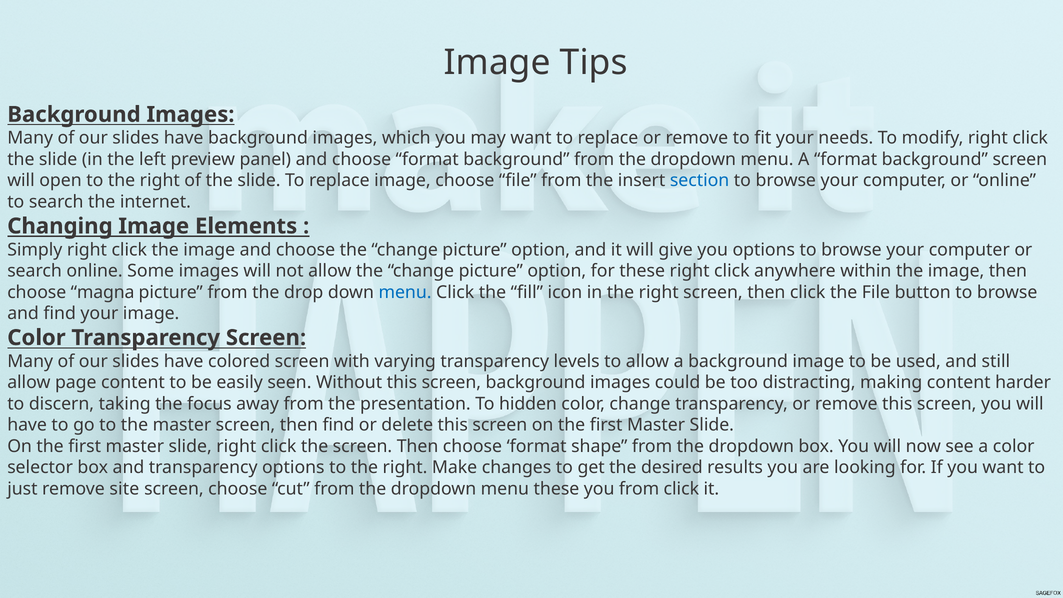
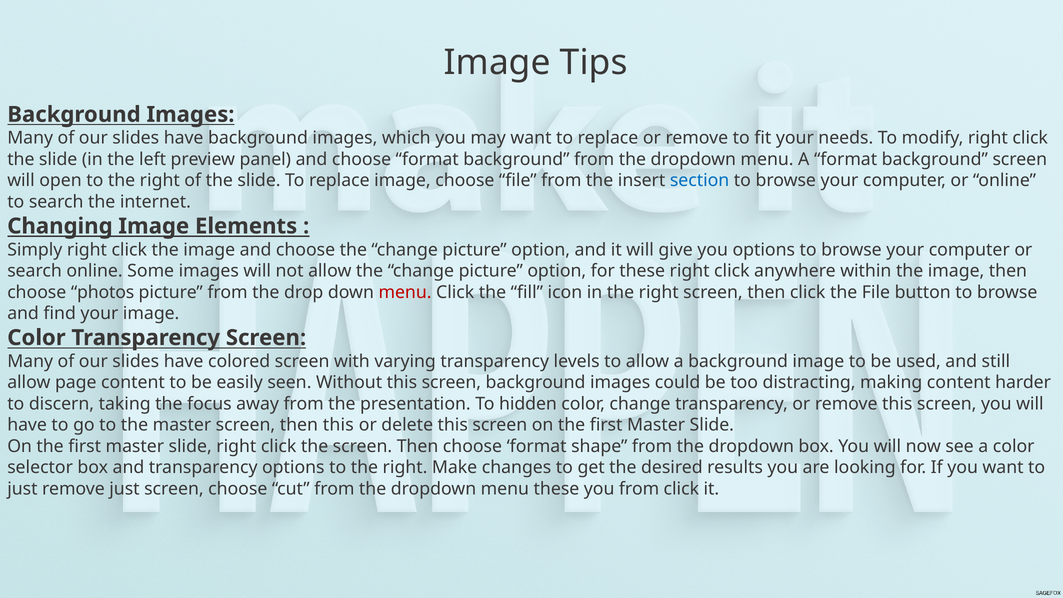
magna: magna -> photos
menu at (405, 292) colour: blue -> red
then find: find -> this
remove site: site -> just
